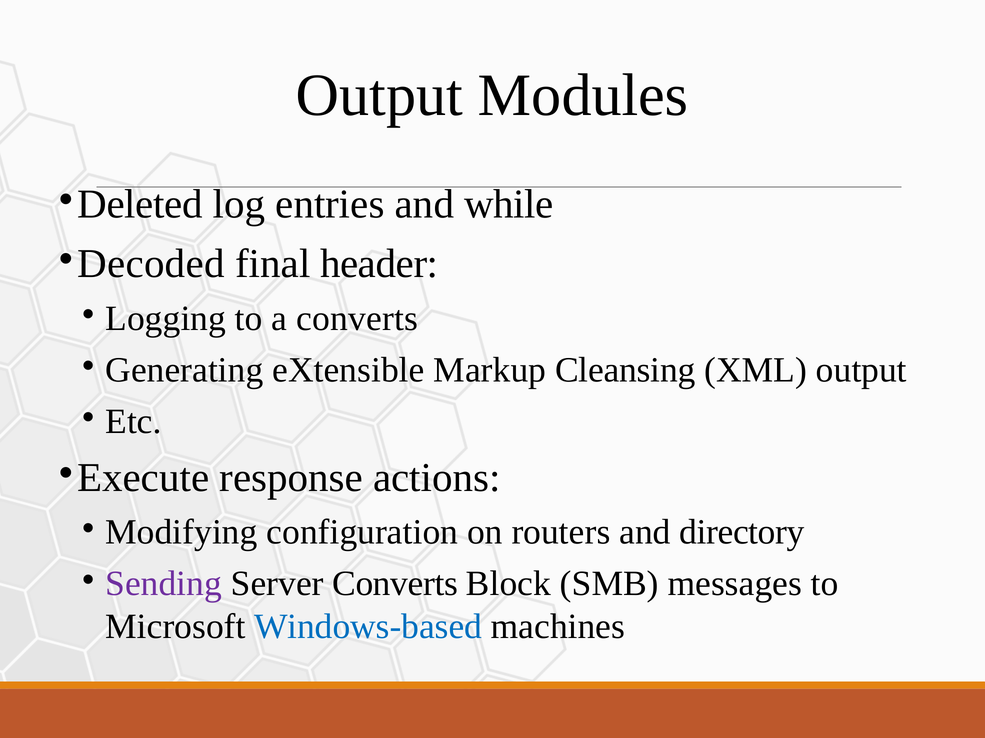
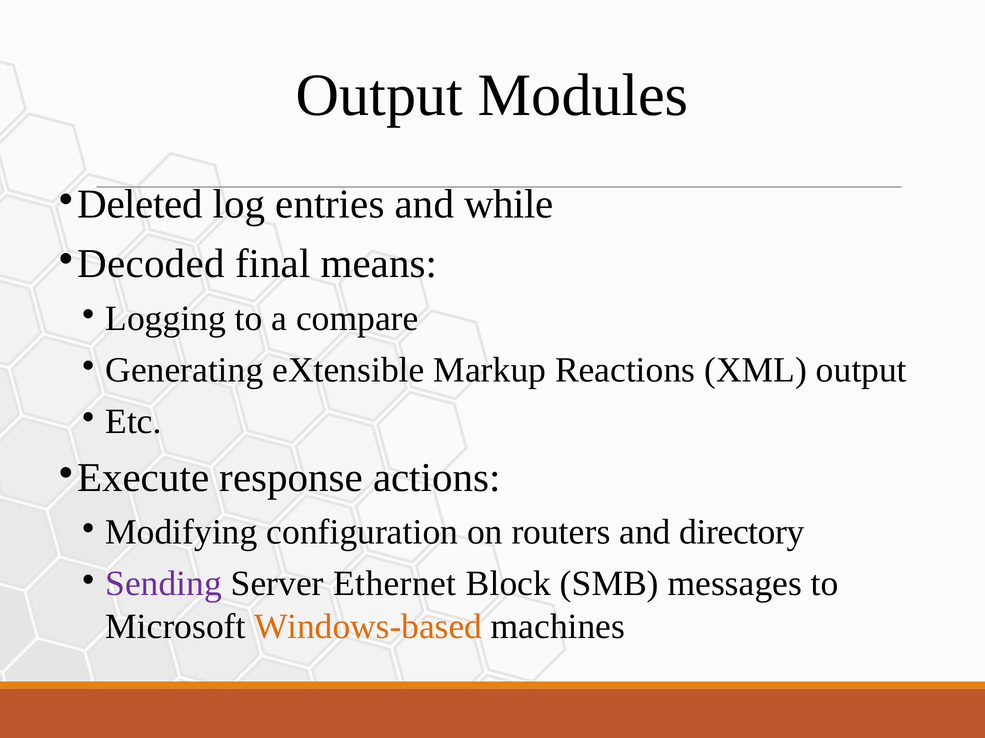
header: header -> means
a converts: converts -> compare
Cleansing: Cleansing -> Reactions
Server Converts: Converts -> Ethernet
Windows-based colour: blue -> orange
